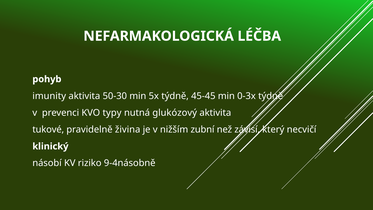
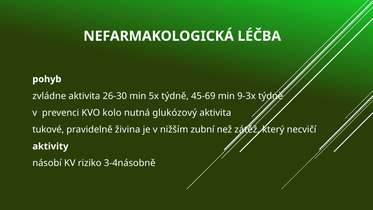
imunity: imunity -> zvládne
50-30: 50-30 -> 26-30
45-45: 45-45 -> 45-69
0-3x: 0-3x -> 9-3x
typy: typy -> kolo
závisí: závisí -> zátěž
klinický: klinický -> aktivity
9-4násobně: 9-4násobně -> 3-4násobně
